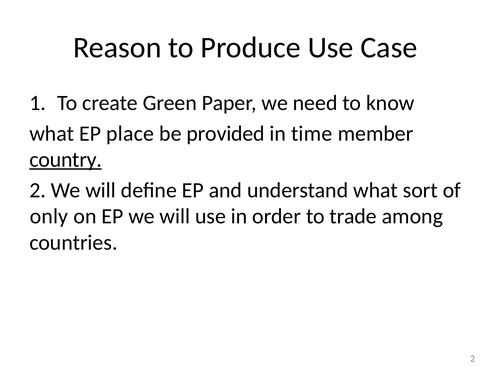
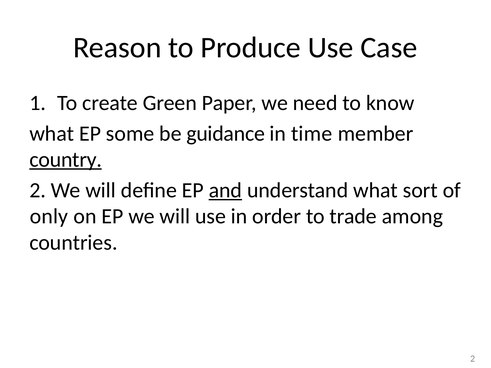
place: place -> some
provided: provided -> guidance
and underline: none -> present
